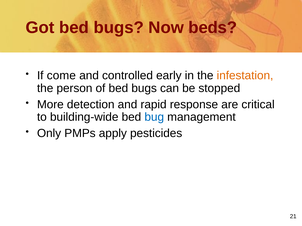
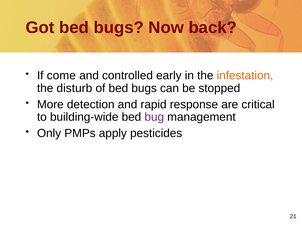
beds: beds -> back
person: person -> disturb
bug colour: blue -> purple
